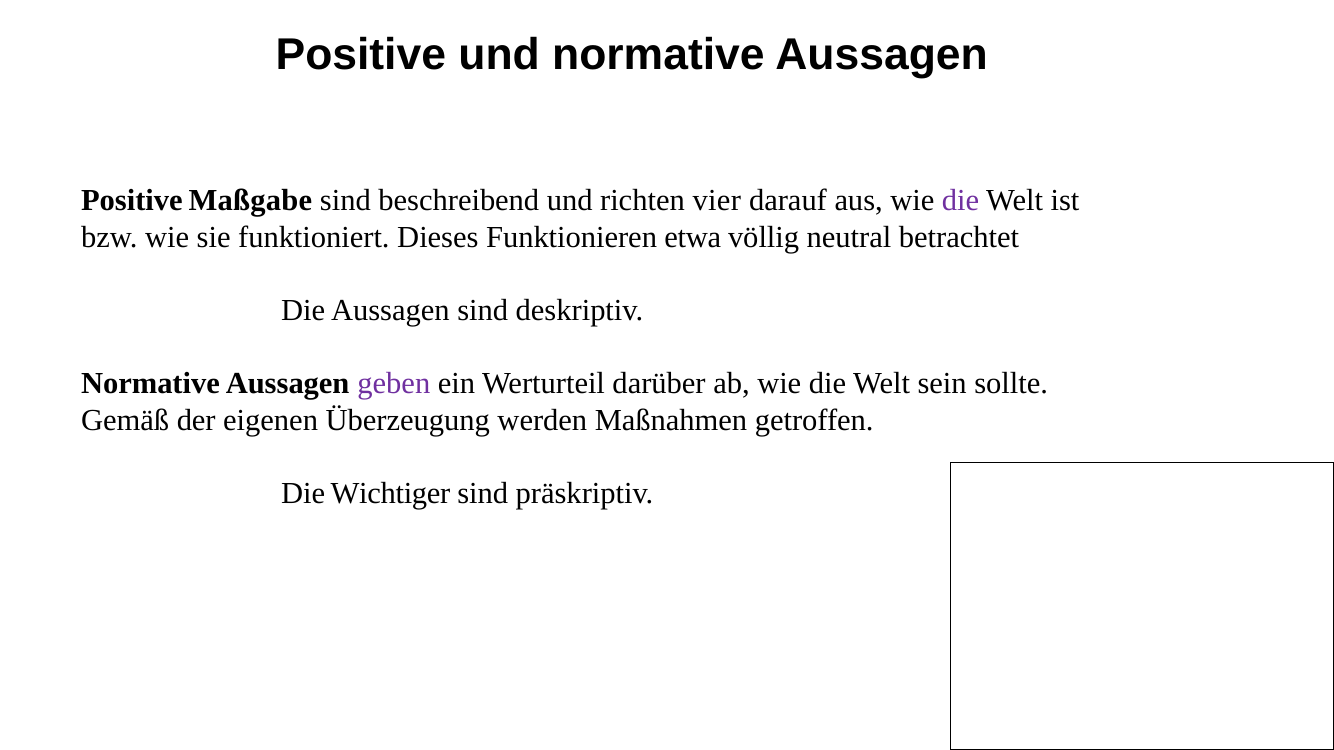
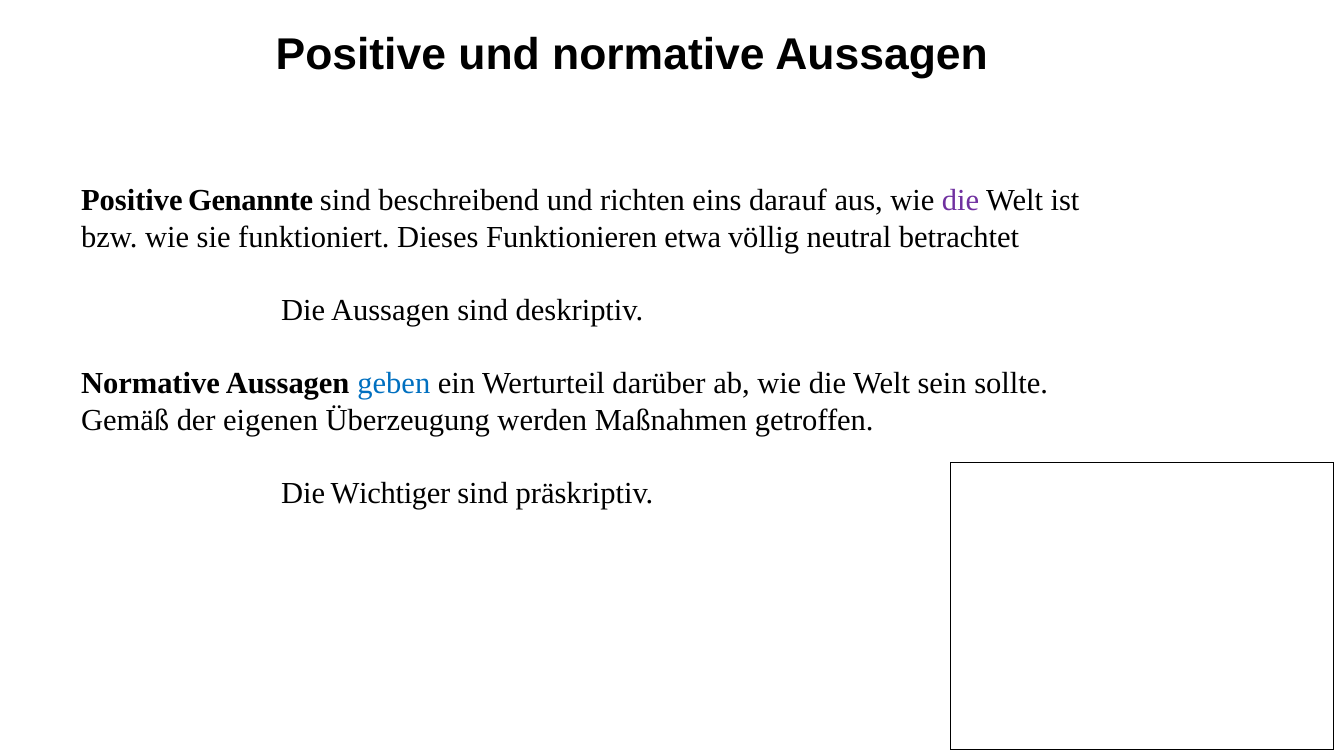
Maßgabe: Maßgabe -> Genannte
vier: vier -> eins
geben colour: purple -> blue
